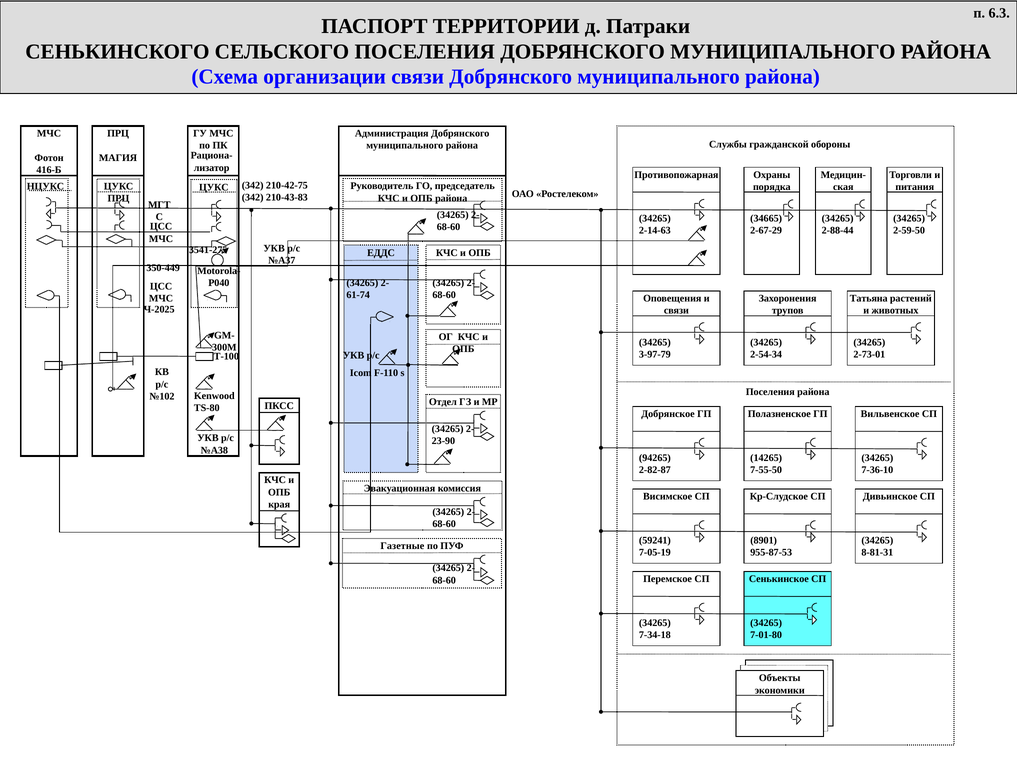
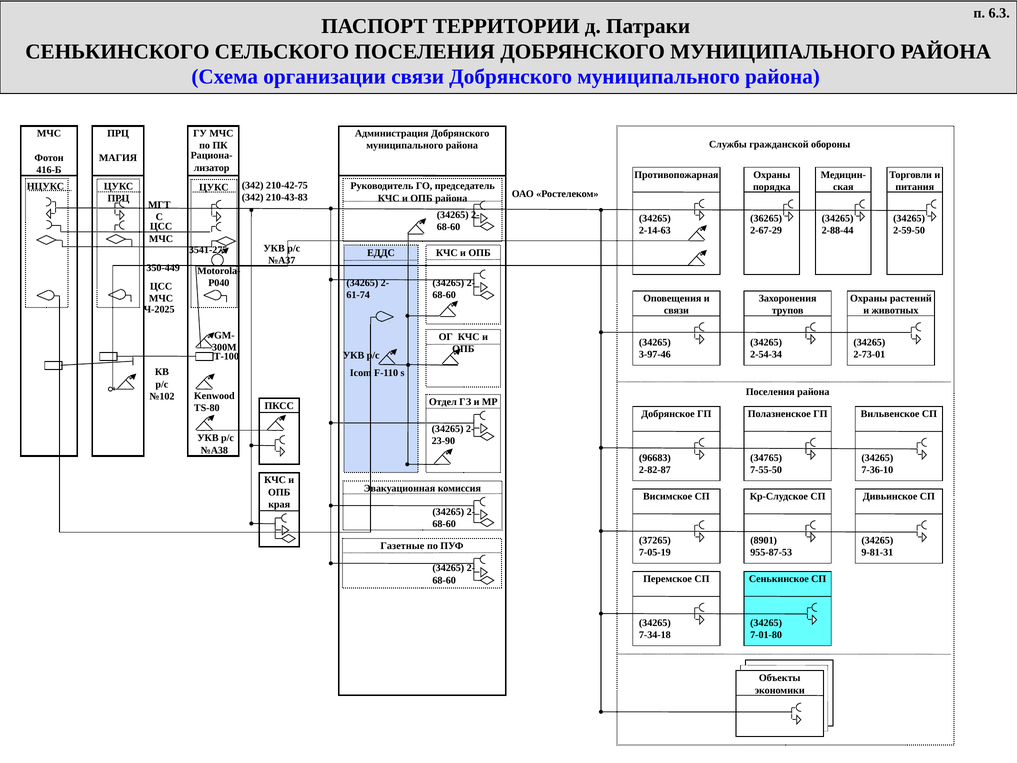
34665: 34665 -> 36265
Татьяна at (869, 298): Татьяна -> Охраны
3-97-79: 3-97-79 -> 3-97-46
94265: 94265 -> 96683
14265: 14265 -> 34765
59241: 59241 -> 37265
8-81-31: 8-81-31 -> 9-81-31
